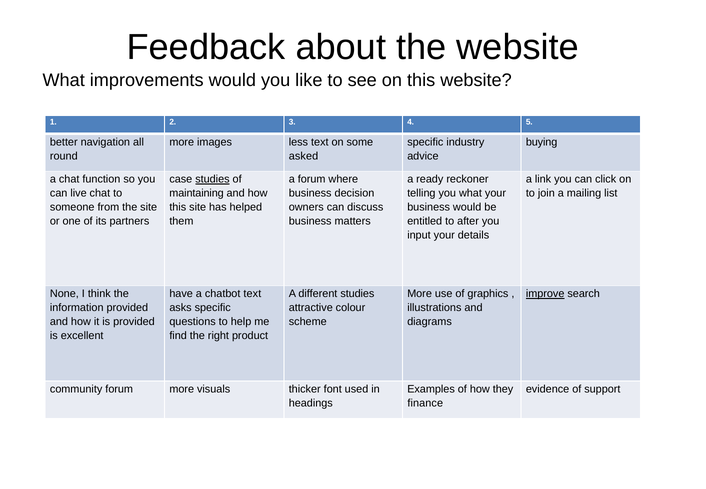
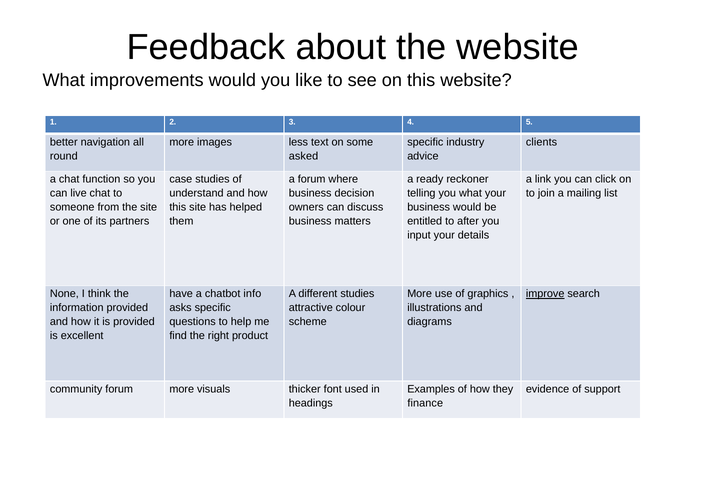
buying: buying -> clients
studies at (212, 179) underline: present -> none
maintaining: maintaining -> understand
chatbot text: text -> info
